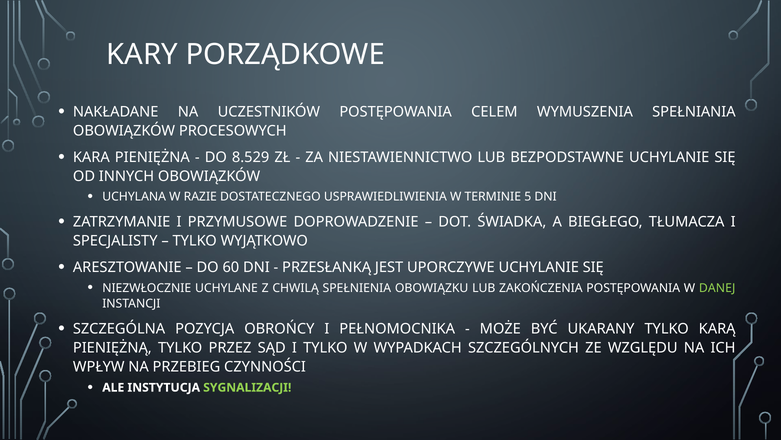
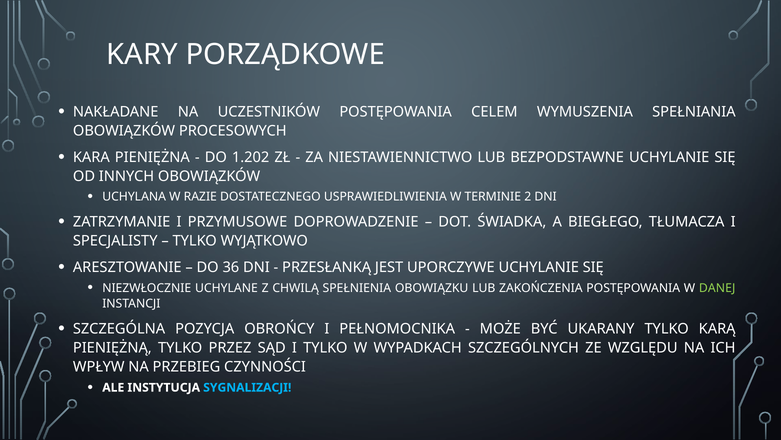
8.529: 8.529 -> 1.202
5: 5 -> 2
60: 60 -> 36
SYGNALIZACJI colour: light green -> light blue
